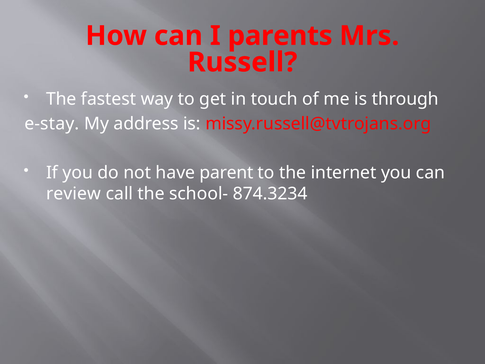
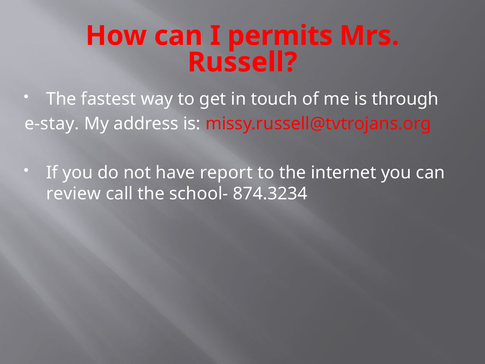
parents: parents -> permits
parent: parent -> report
